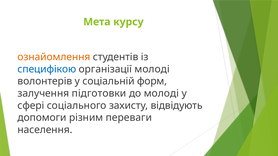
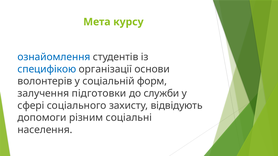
ознайомлення colour: orange -> blue
організації молоді: молоді -> основи
до молоді: молоді -> служби
переваги: переваги -> соціальні
